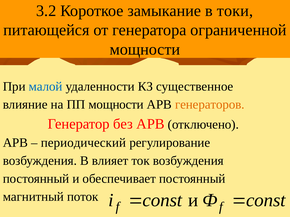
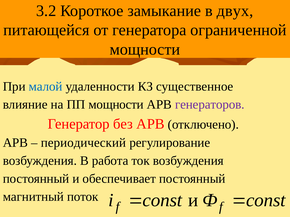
токи: токи -> двух
генераторов colour: orange -> purple
влияет: влияет -> работа
